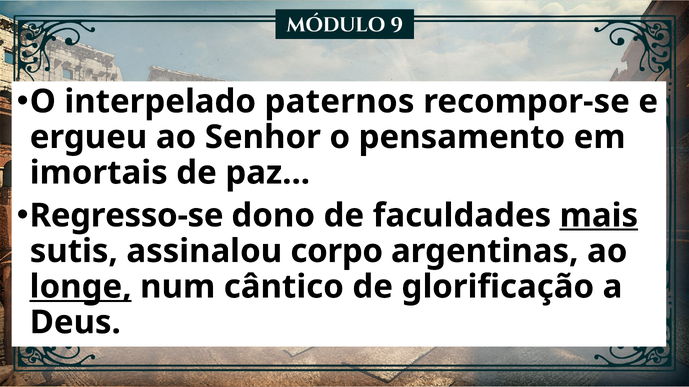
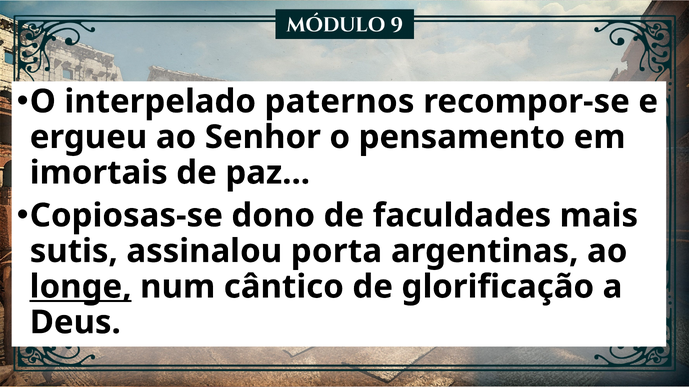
Regresso-se: Regresso-se -> Copiosas-se
mais underline: present -> none
corpo: corpo -> porta
